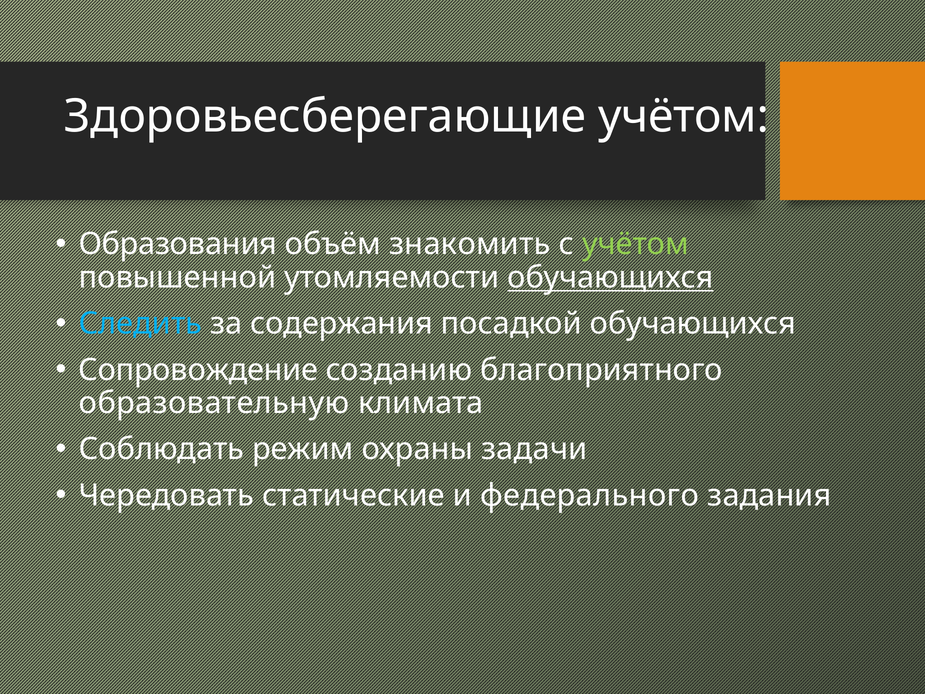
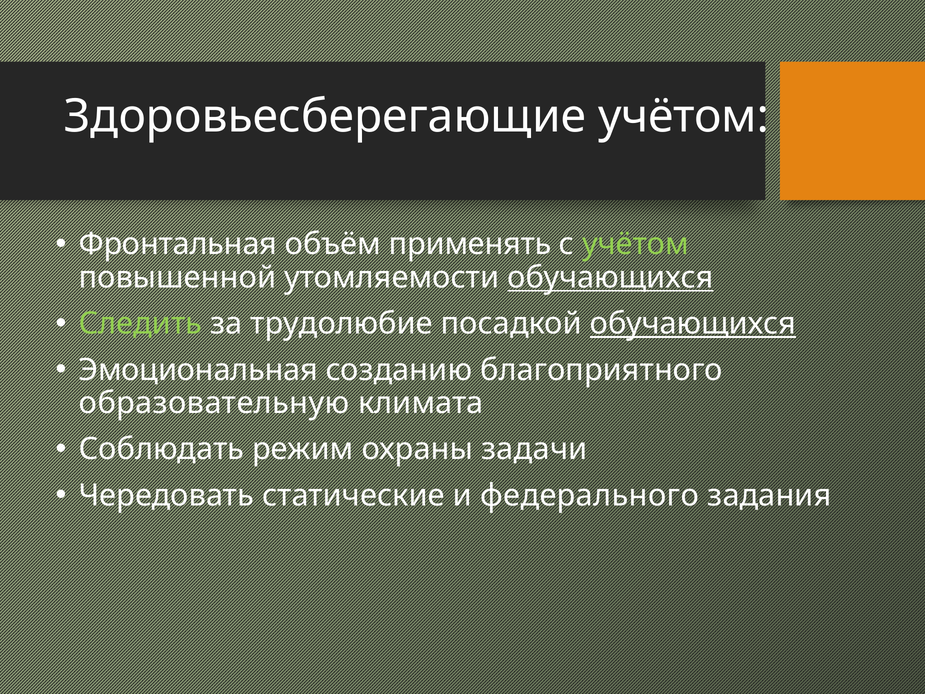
Образования: Образования -> Фронтальная
знакомить: знакомить -> применять
Следить colour: light blue -> light green
содержания: содержания -> трудолюбие
обучающихся at (693, 324) underline: none -> present
Сопровождение: Сопровождение -> Эмоциональная
